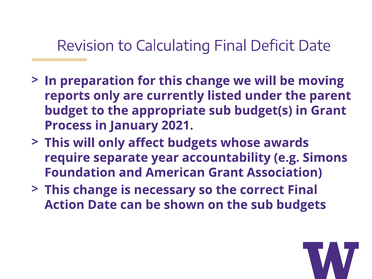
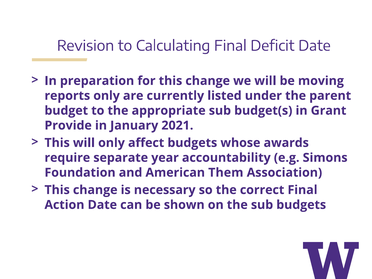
Process: Process -> Provide
American Grant: Grant -> Them
